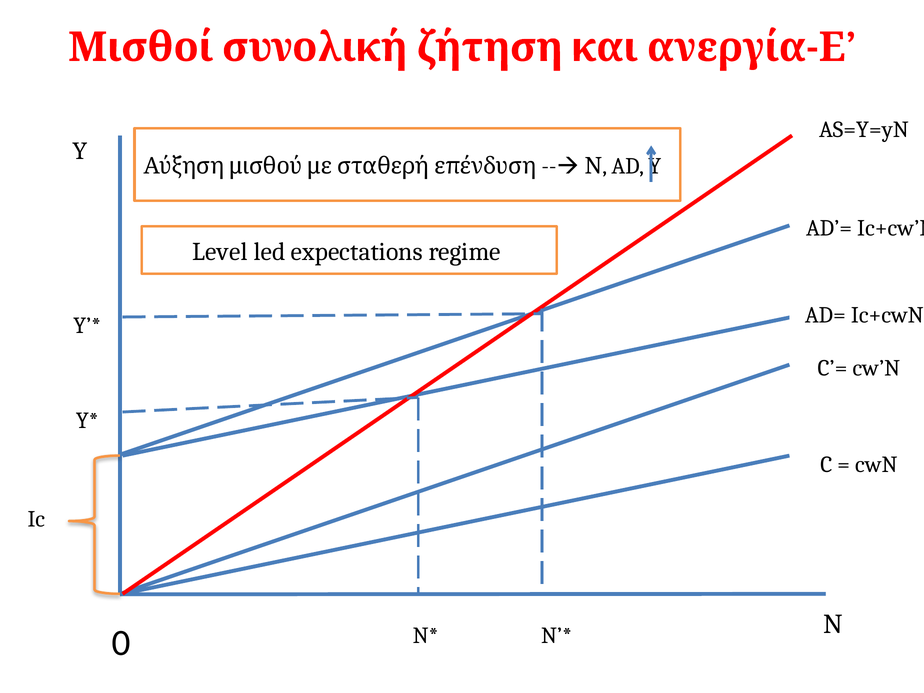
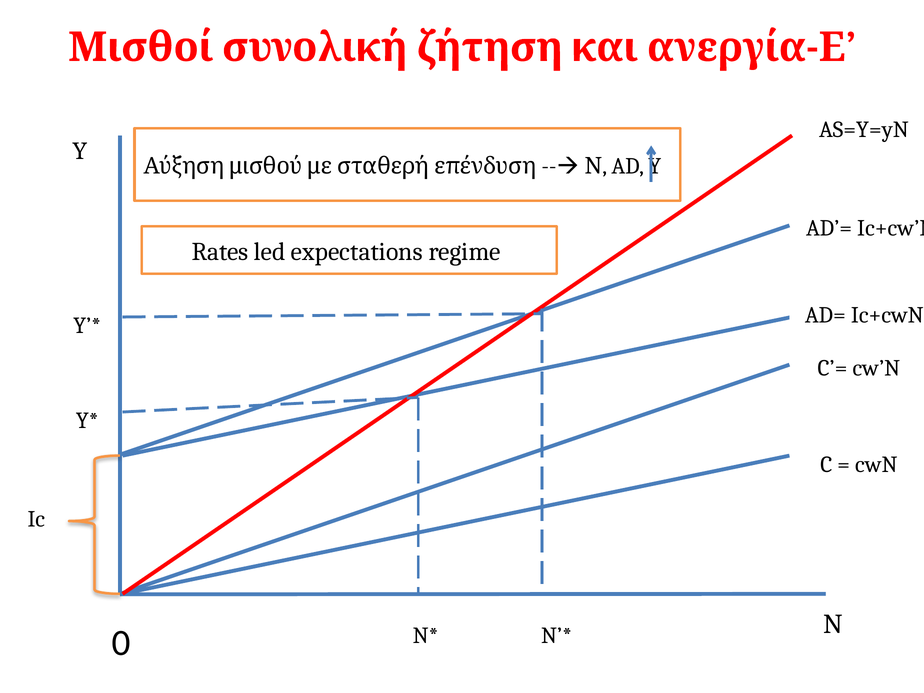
Level: Level -> Rates
